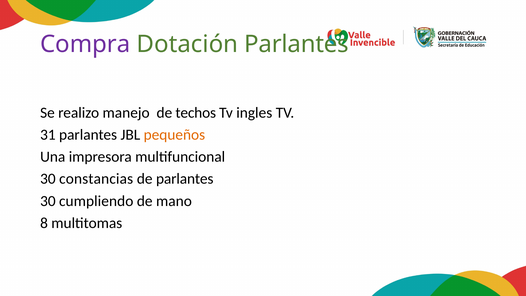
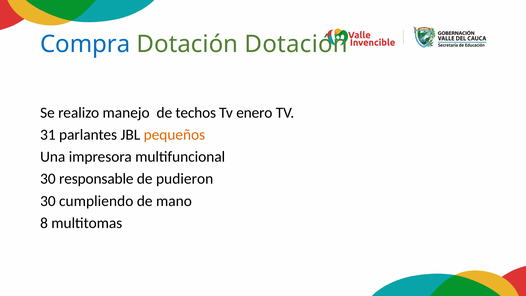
Compra colour: purple -> blue
Dotación Parlantes: Parlantes -> Dotación
ingles: ingles -> enero
constancias: constancias -> responsable
de parlantes: parlantes -> pudieron
